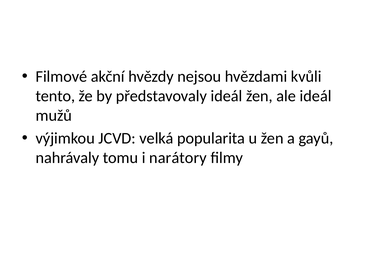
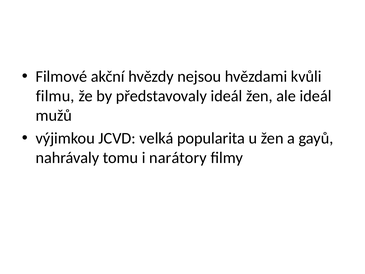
tento: tento -> filmu
